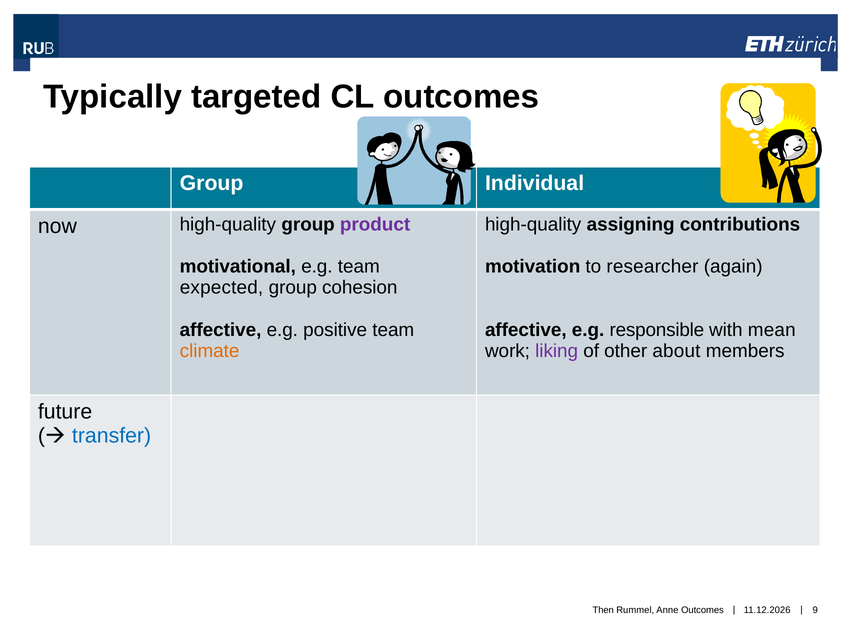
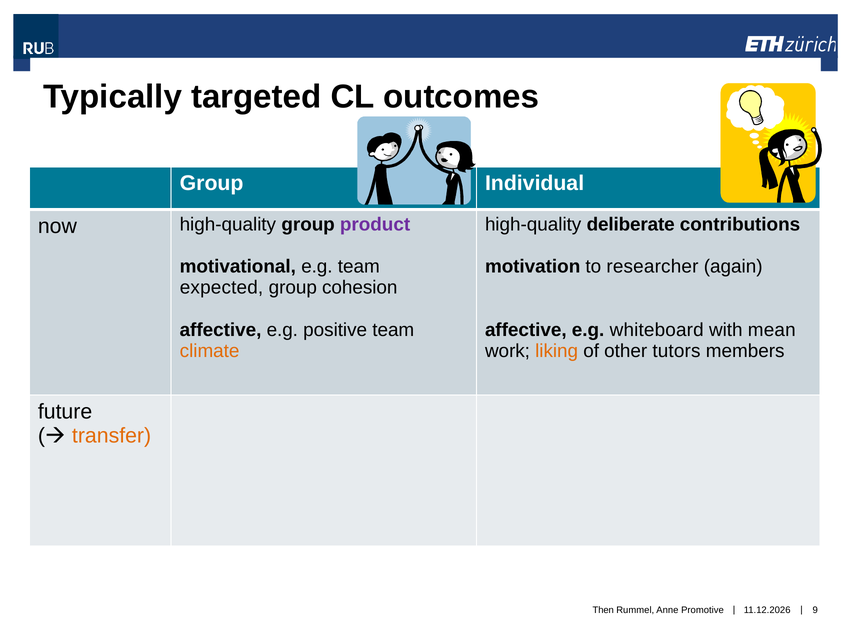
assigning: assigning -> deliberate
responsible: responsible -> whiteboard
liking colour: purple -> orange
about: about -> tutors
transfer colour: blue -> orange
Anne Outcomes: Outcomes -> Promotive
